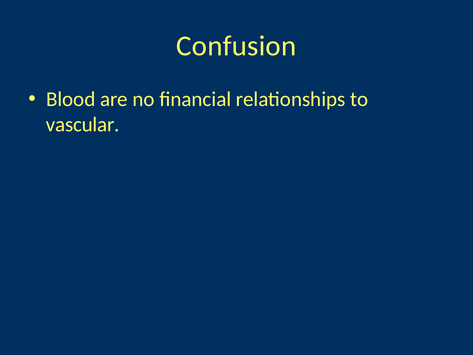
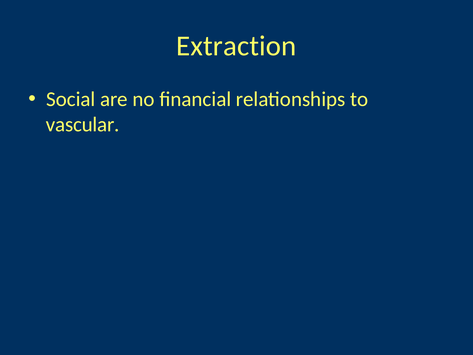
Confusion: Confusion -> Extraction
Blood: Blood -> Social
